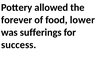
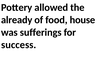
forever: forever -> already
lower: lower -> house
